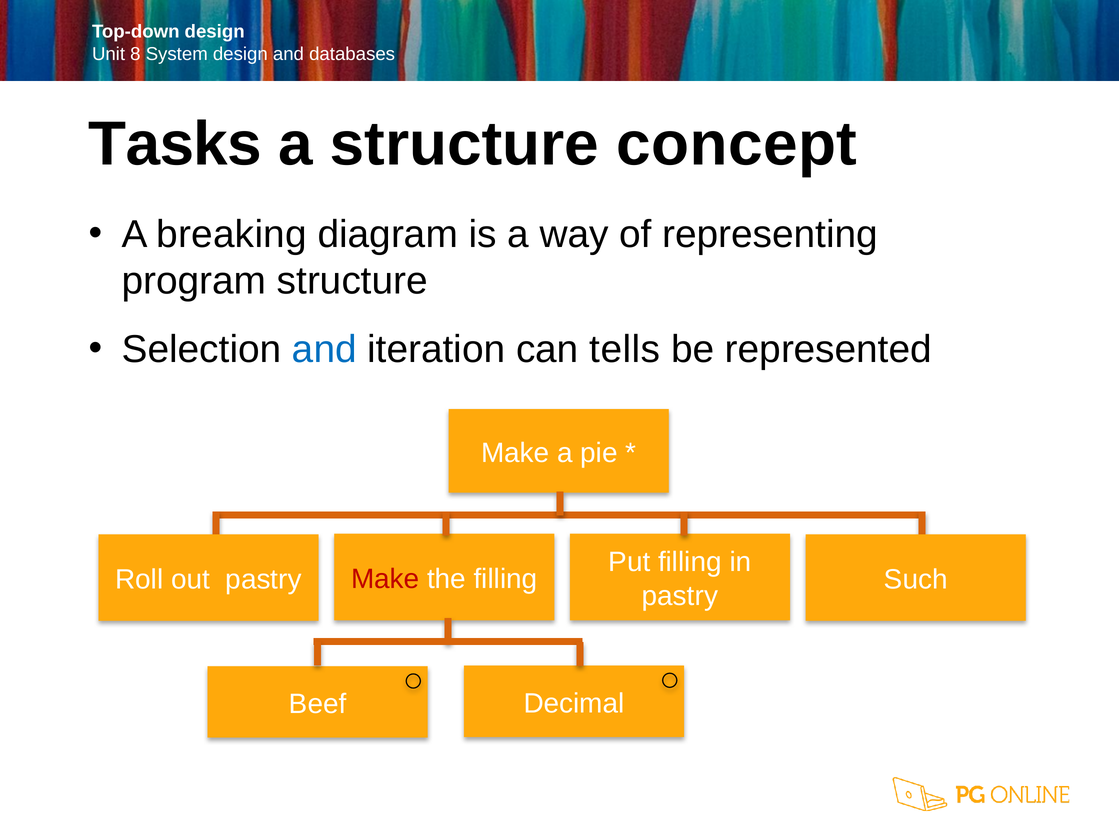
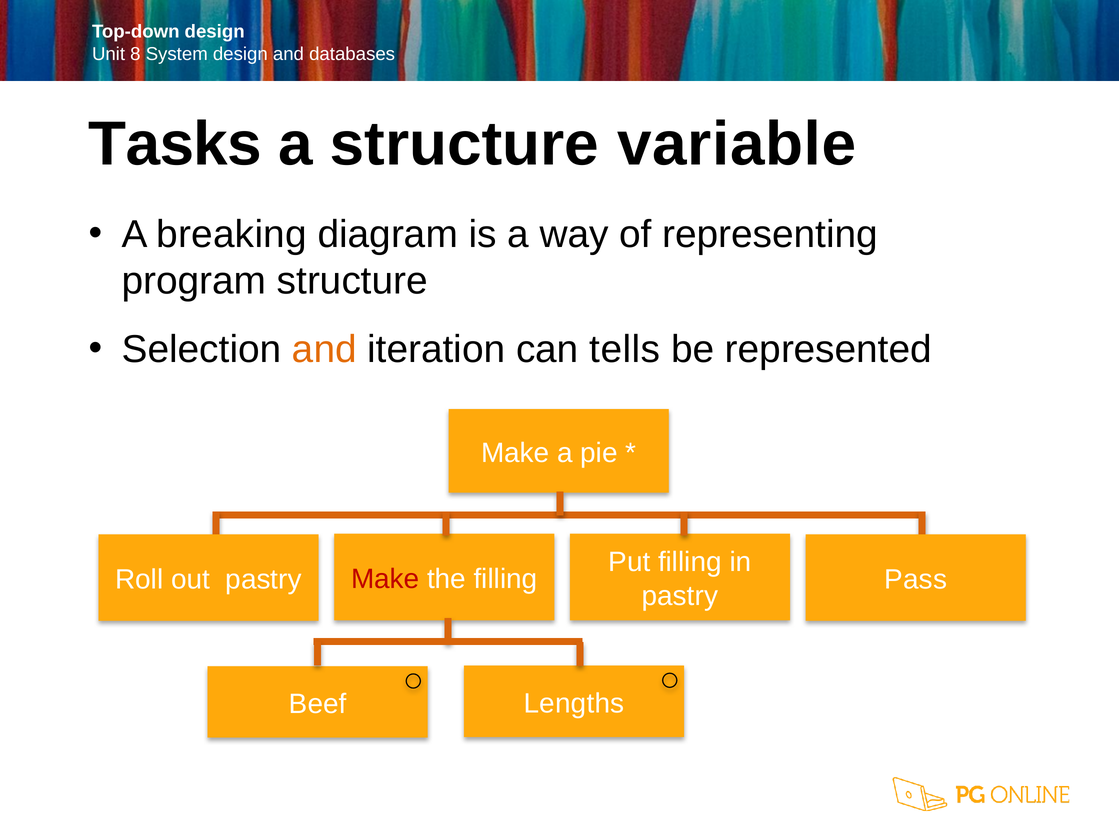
concept: concept -> variable
and at (324, 350) colour: blue -> orange
Such: Such -> Pass
Decimal: Decimal -> Lengths
